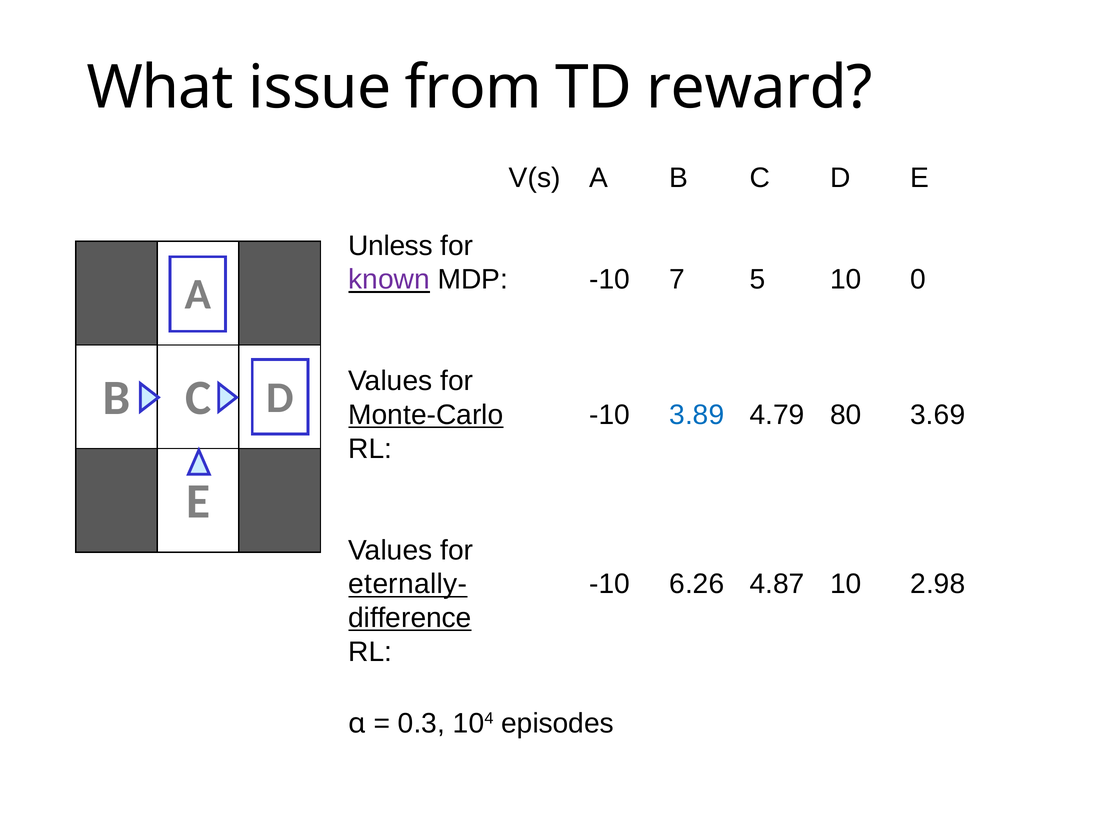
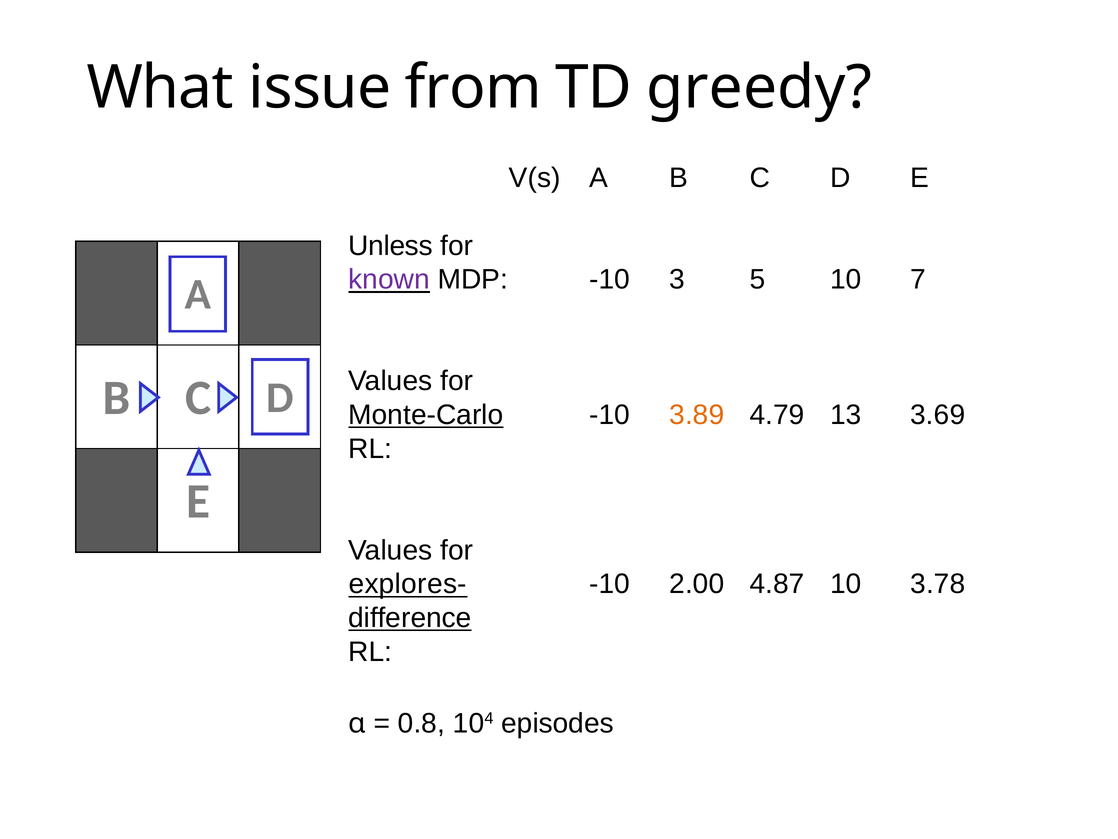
reward: reward -> greedy
7: 7 -> 3
0: 0 -> 7
3.89 colour: blue -> orange
80: 80 -> 13
eternally-: eternally- -> explores-
6.26: 6.26 -> 2.00
2.98: 2.98 -> 3.78
0.3: 0.3 -> 0.8
